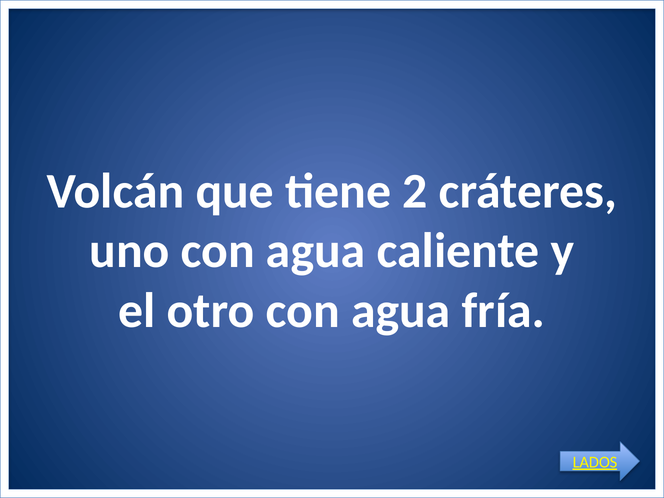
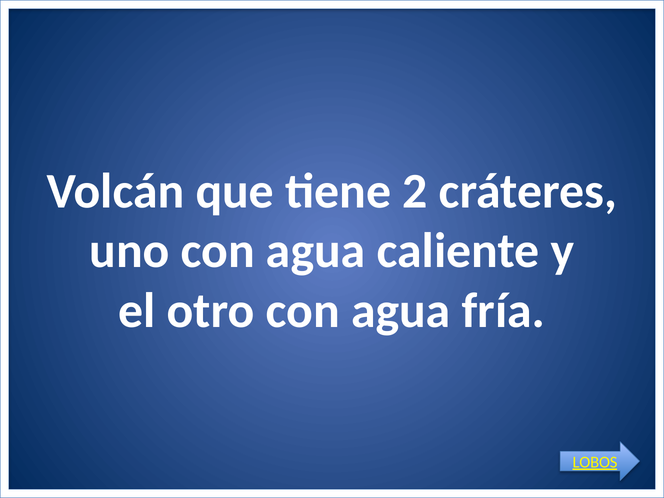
LADOS: LADOS -> LOBOS
